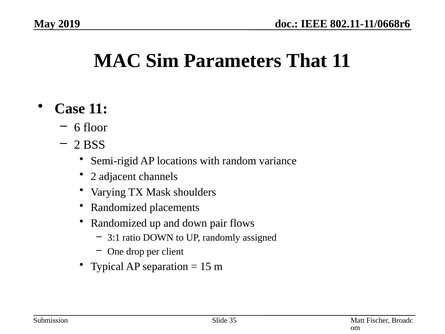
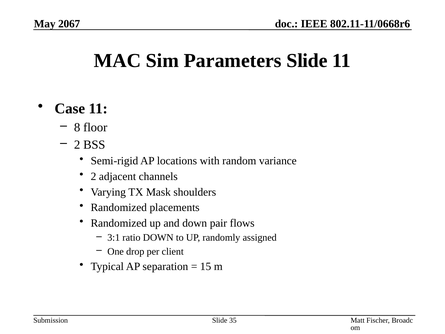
2019: 2019 -> 2067
Parameters That: That -> Slide
6: 6 -> 8
